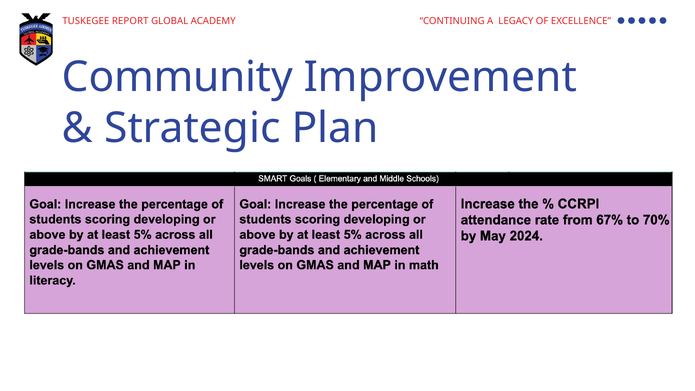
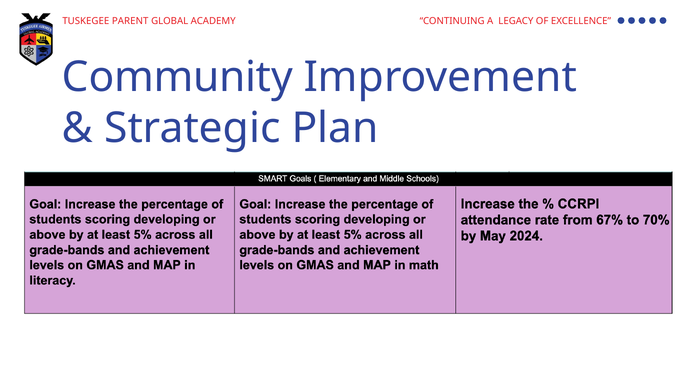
REPORT: REPORT -> PARENT
